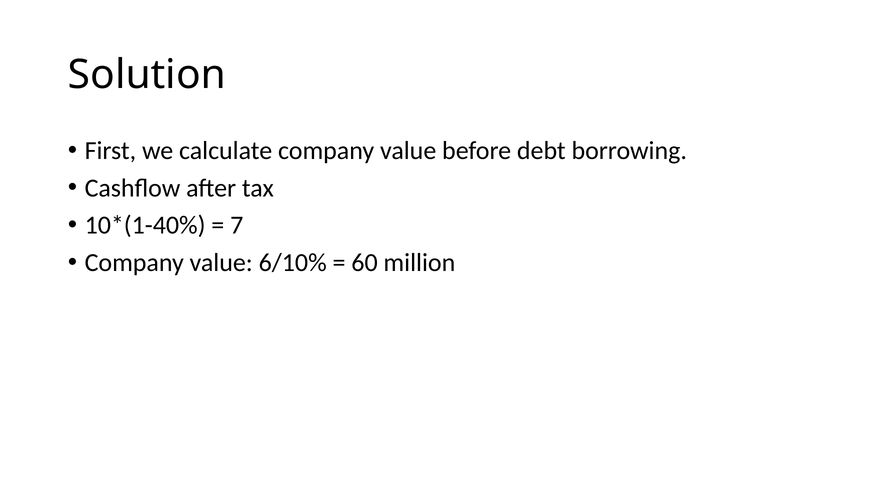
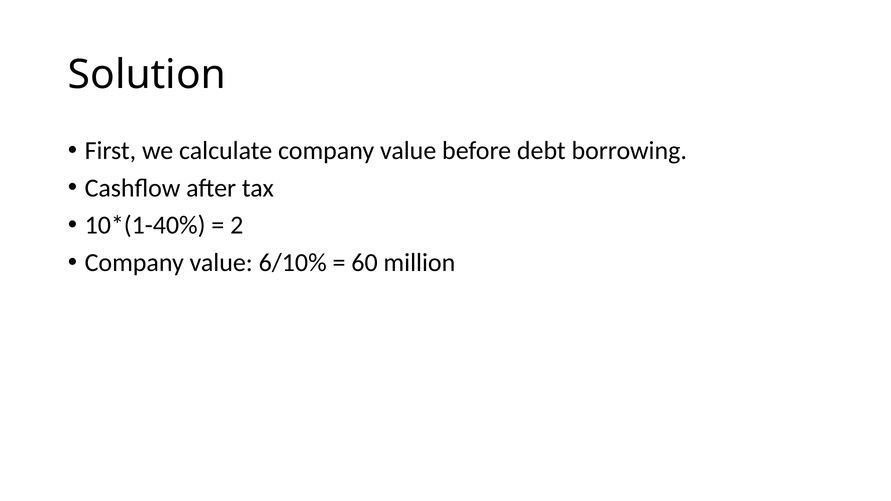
7: 7 -> 2
